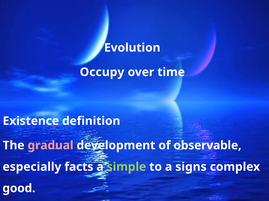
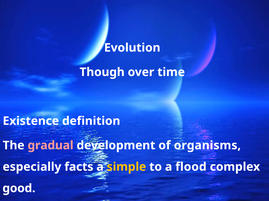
Occupy: Occupy -> Though
observable: observable -> organisms
simple colour: light green -> yellow
signs: signs -> flood
